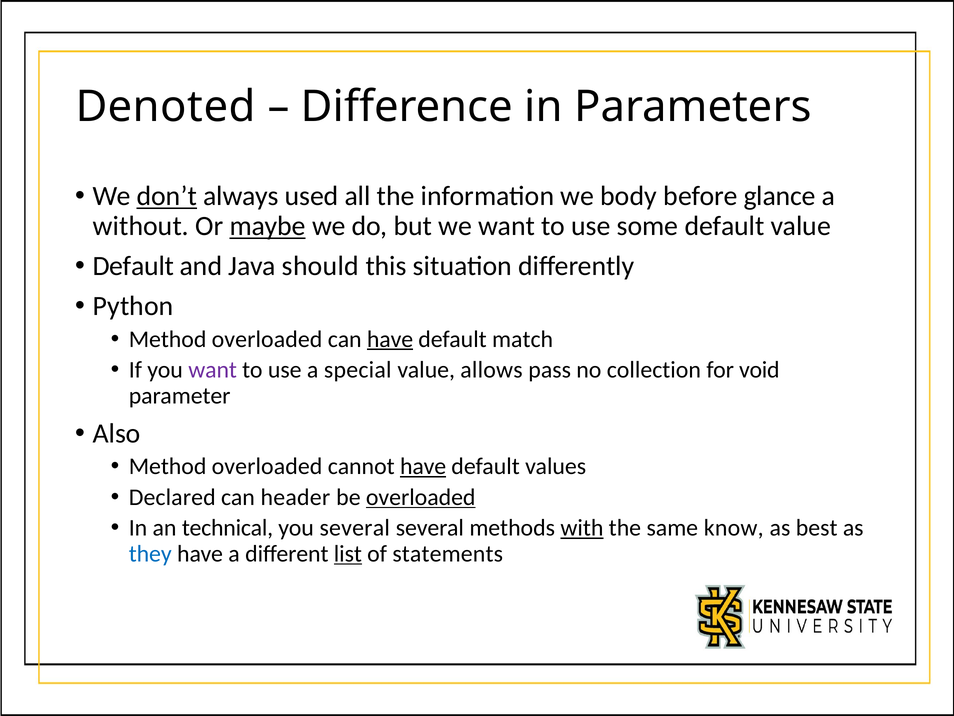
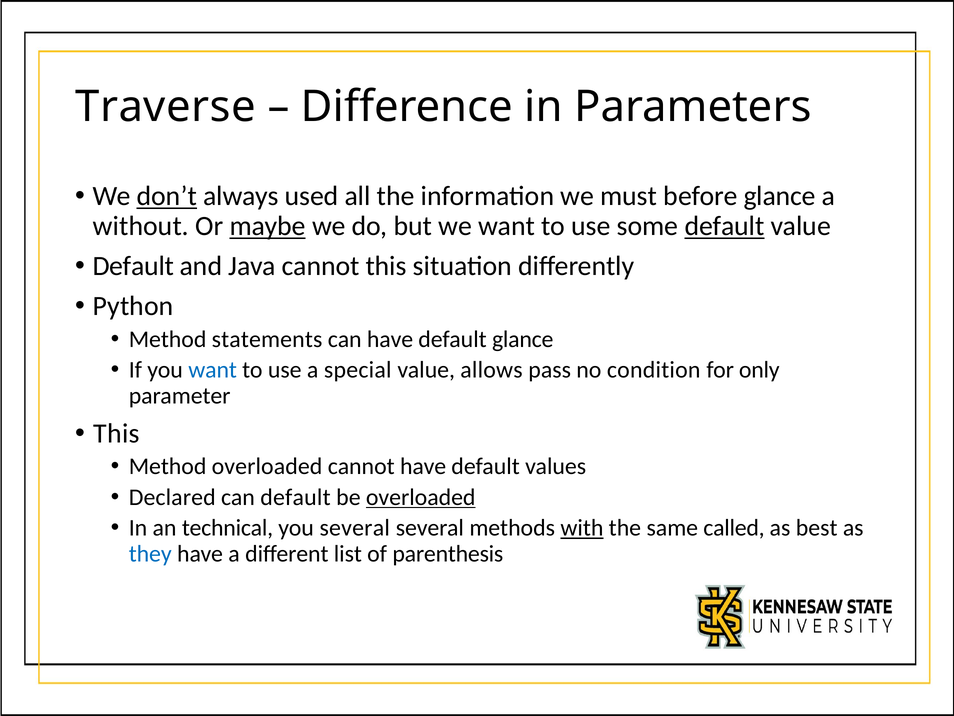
Denoted: Denoted -> Traverse
body: body -> must
default at (724, 226) underline: none -> present
Java should: should -> cannot
overloaded at (267, 339): overloaded -> statements
have at (390, 339) underline: present -> none
default match: match -> glance
want at (213, 370) colour: purple -> blue
collection: collection -> condition
void: void -> only
Also at (117, 433): Also -> This
have at (423, 466) underline: present -> none
can header: header -> default
know: know -> called
list underline: present -> none
statements: statements -> parenthesis
